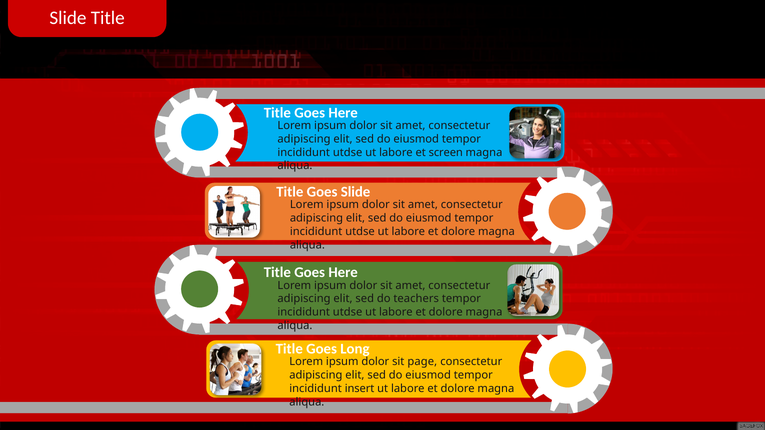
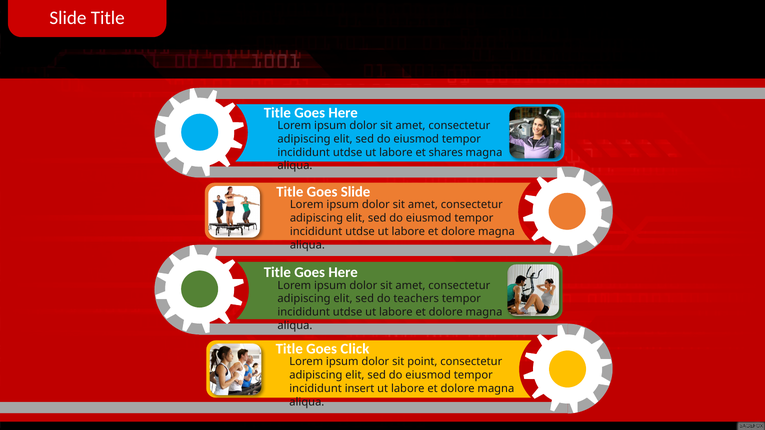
screen: screen -> shares
Long: Long -> Click
page: page -> point
